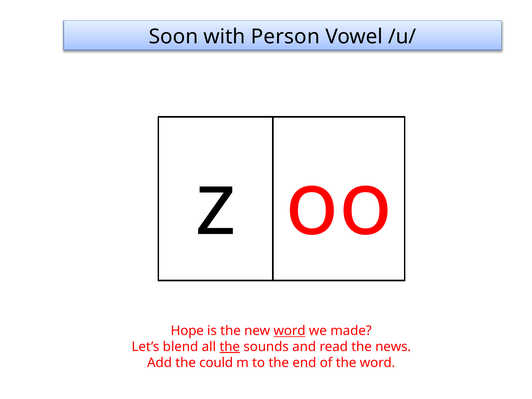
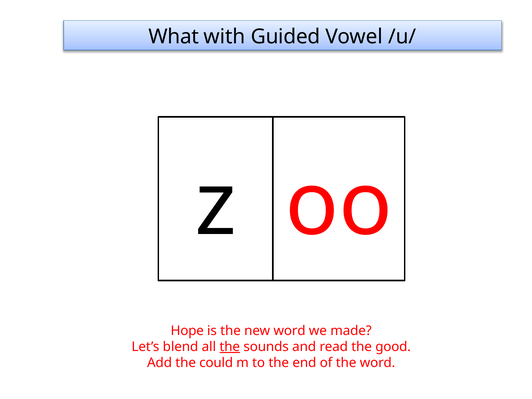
Soon: Soon -> What
Person: Person -> Guided
word at (290, 331) underline: present -> none
news: news -> good
